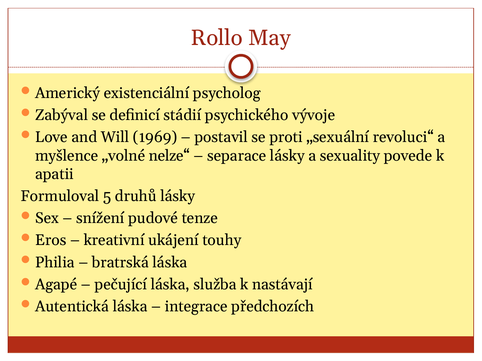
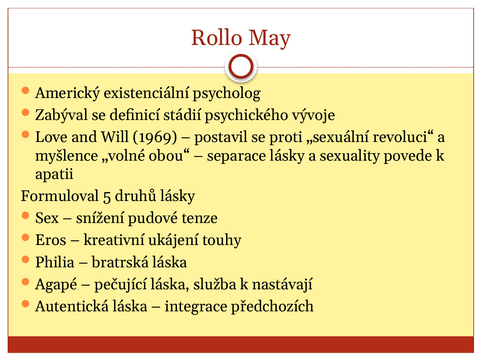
nelze“: nelze“ -> obou“
